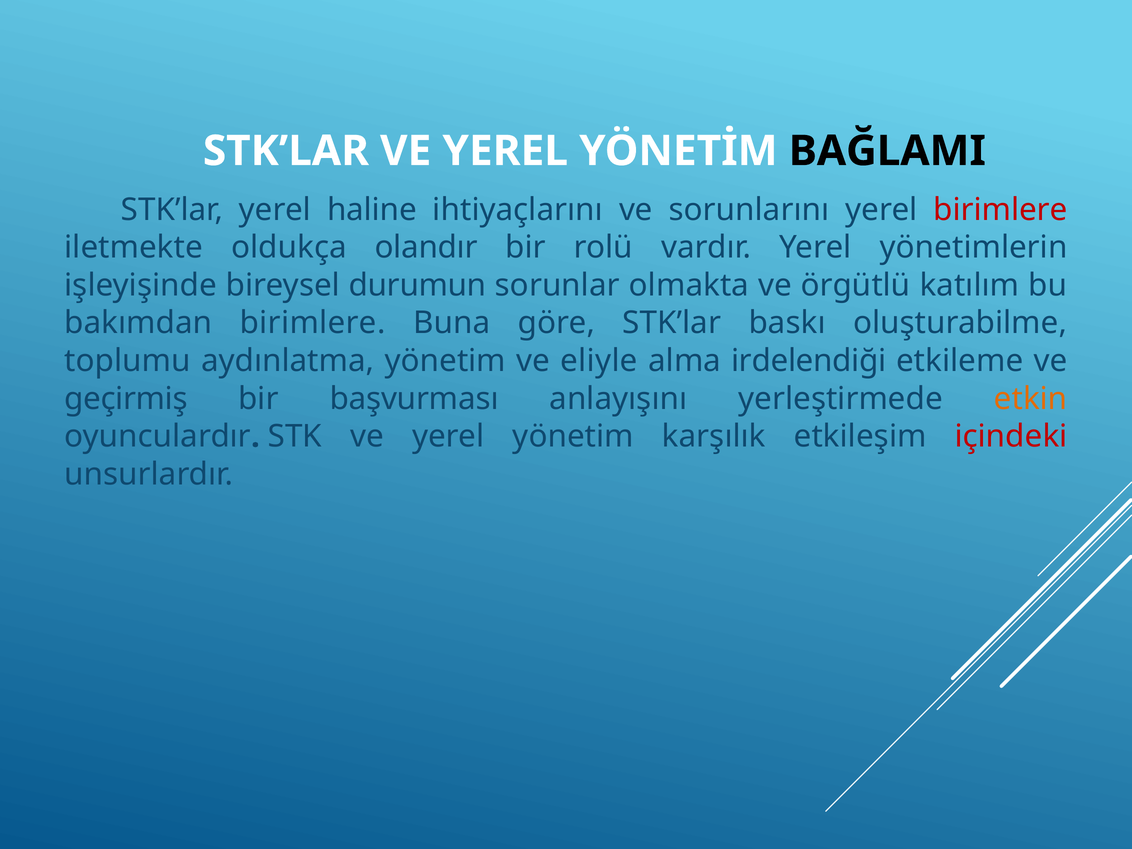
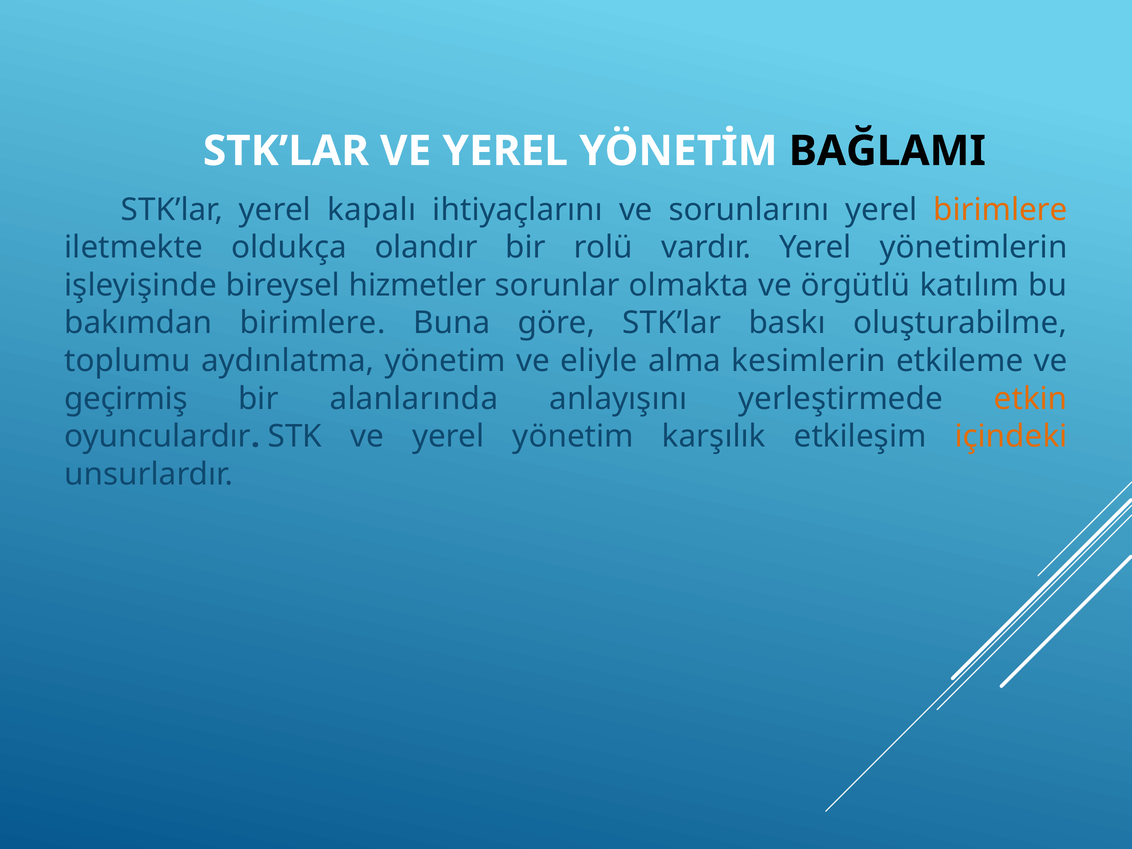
haline: haline -> kapalı
birimlere at (1000, 210) colour: red -> orange
durumun: durumun -> hizmetler
irdelendiği: irdelendiği -> kesimlerin
başvurması: başvurması -> alanlarında
içindeki colour: red -> orange
